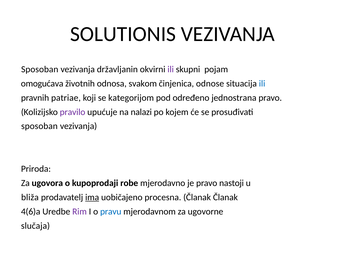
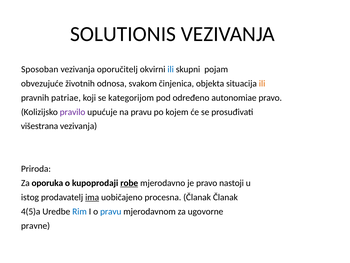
državljanin: državljanin -> oporučitelj
ili at (171, 69) colour: purple -> blue
omogućava: omogućava -> obvezujuće
odnose: odnose -> objekta
ili at (262, 83) colour: blue -> orange
jednostrana: jednostrana -> autonomiae
na nalazi: nalazi -> pravu
sposoban at (39, 126): sposoban -> višestrana
ugovora: ugovora -> oporuka
robe underline: none -> present
bliža: bliža -> istog
4(6)a: 4(6)a -> 4(5)a
Rim colour: purple -> blue
slučaja: slučaja -> pravne
